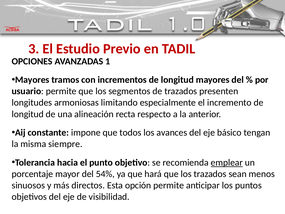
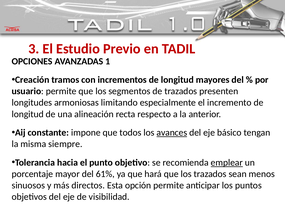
Mayores at (32, 80): Mayores -> Creación
avances underline: none -> present
54%: 54% -> 61%
